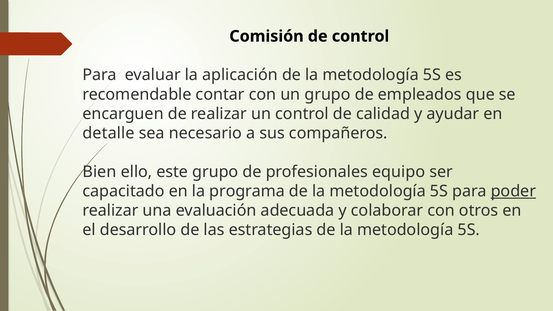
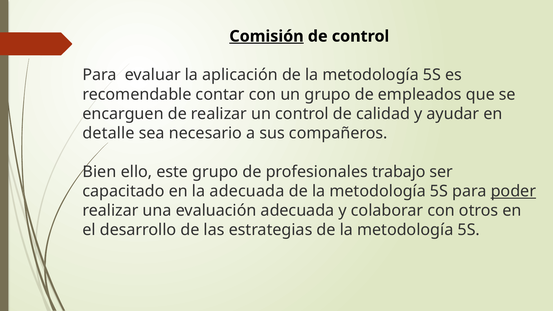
Comisión underline: none -> present
equipo: equipo -> trabajo
la programa: programa -> adecuada
